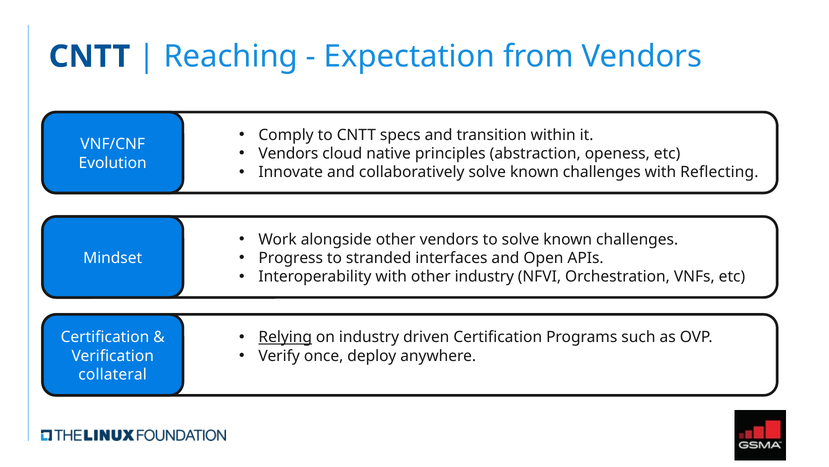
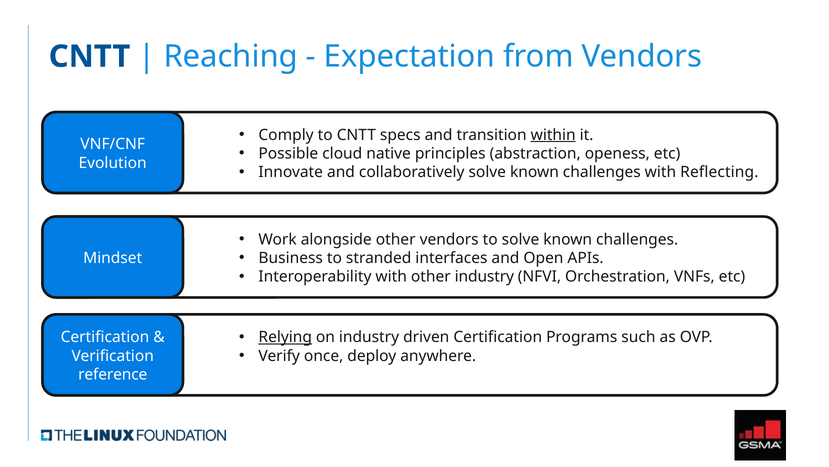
within underline: none -> present
Vendors at (288, 153): Vendors -> Possible
Progress: Progress -> Business
collateral: collateral -> reference
